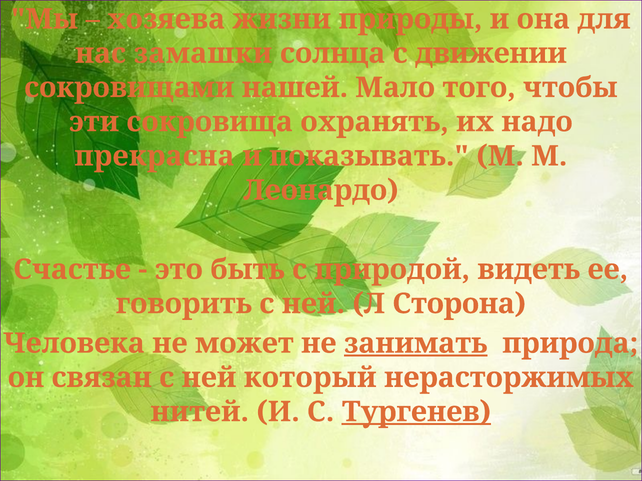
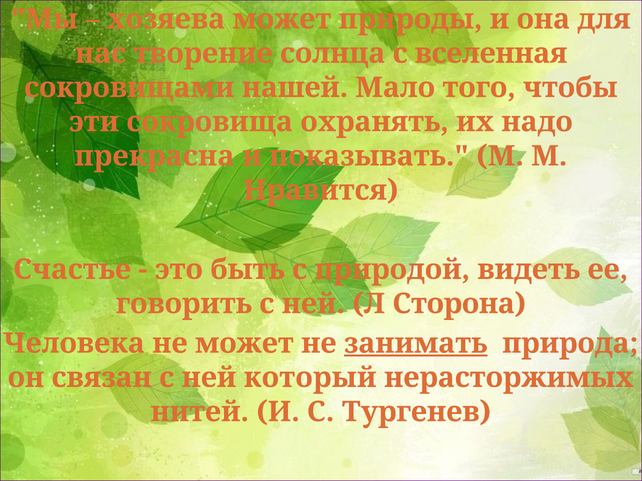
хозяева жизни: жизни -> может
замашки: замашки -> творение
движении: движении -> вселенная
Леонардо: Леонардо -> Нравится
Тургенев underline: present -> none
